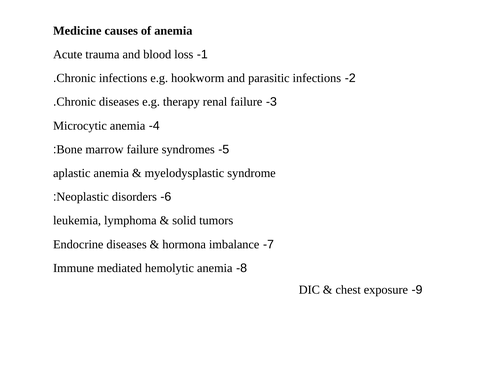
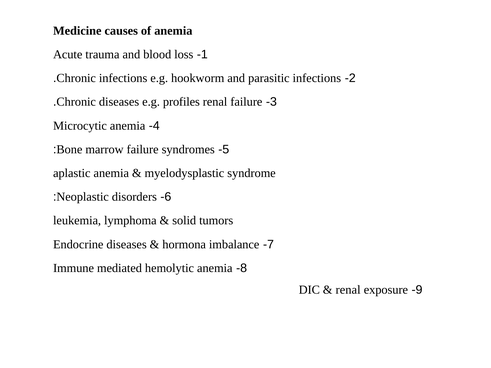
therapy: therapy -> profiles
chest at (348, 290): chest -> renal
